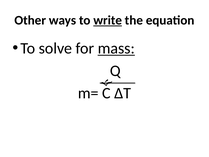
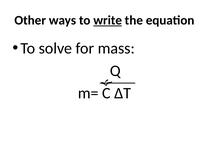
mass underline: present -> none
